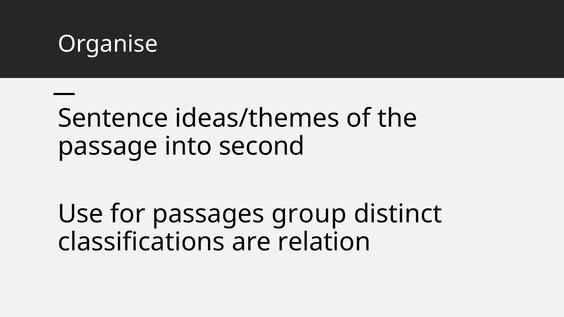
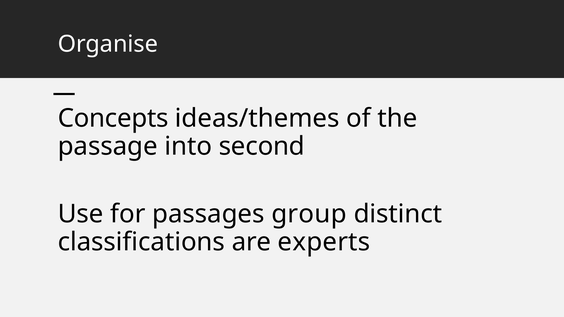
Sentence: Sentence -> Concepts
relation: relation -> experts
